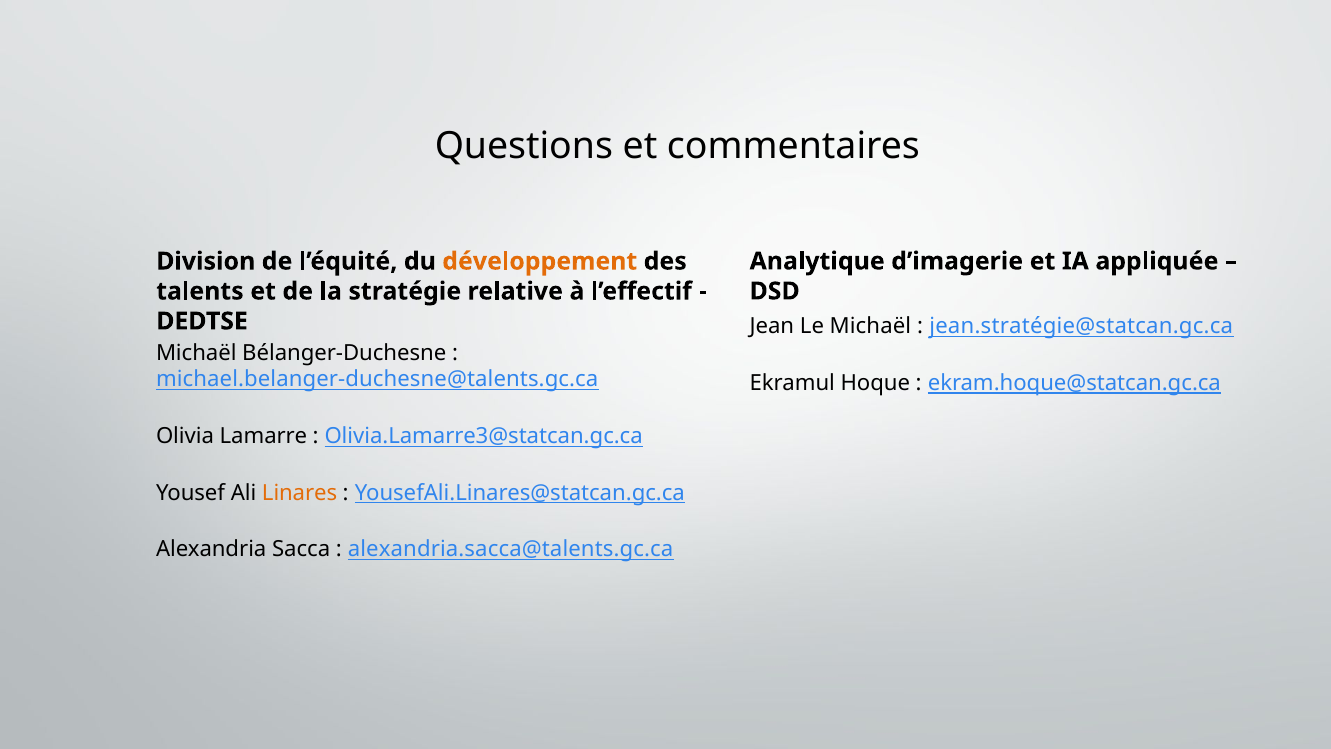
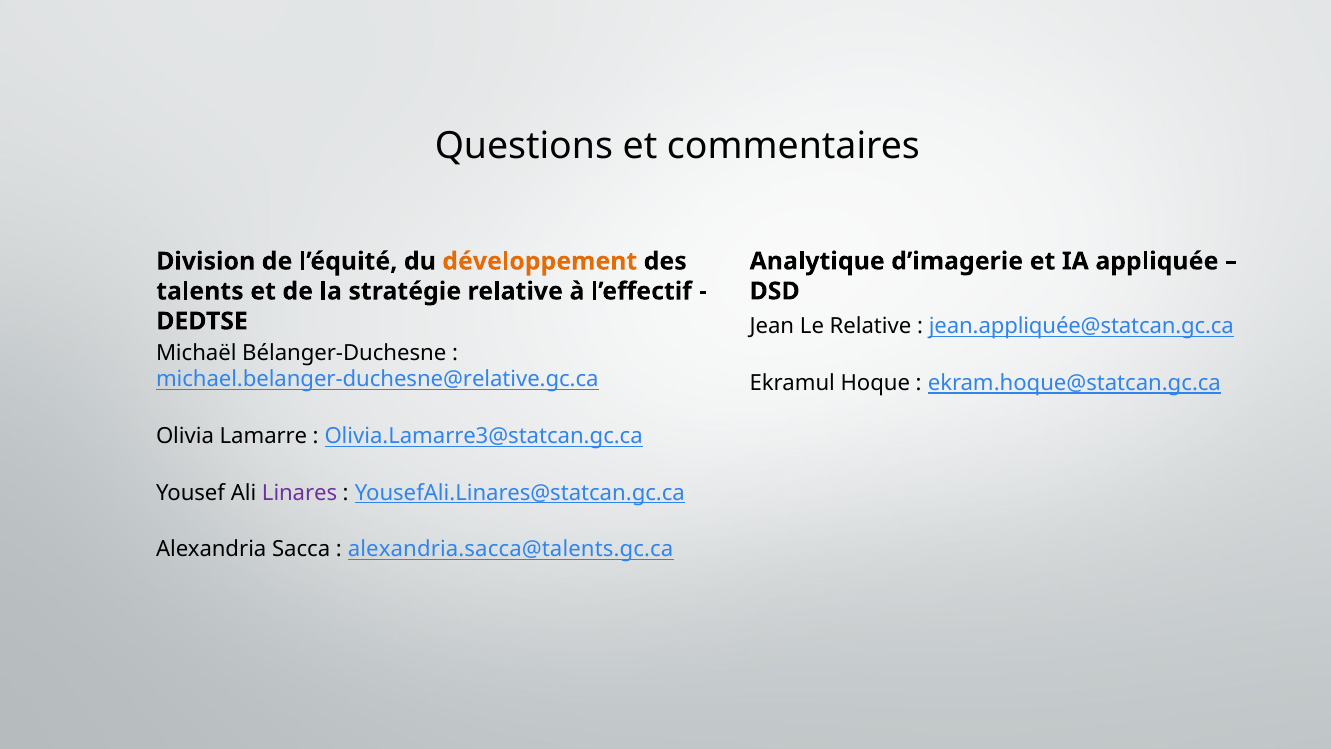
Le Michaël: Michaël -> Relative
jean.stratégie@statcan.gc.ca: jean.stratégie@statcan.gc.ca -> jean.appliquée@statcan.gc.ca
michael.belanger-duchesne@talents.gc.ca: michael.belanger-duchesne@talents.gc.ca -> michael.belanger-duchesne@relative.gc.ca
Linares colour: orange -> purple
